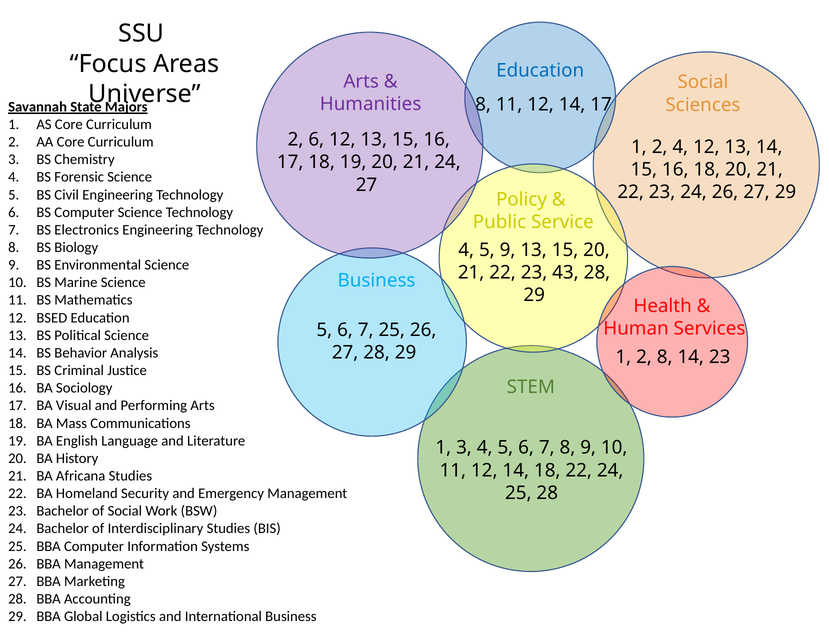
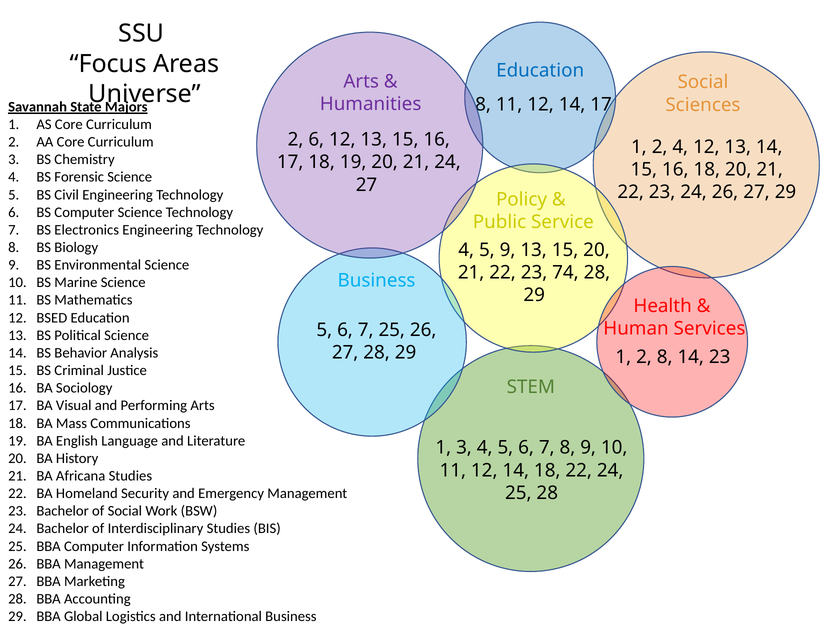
43: 43 -> 74
